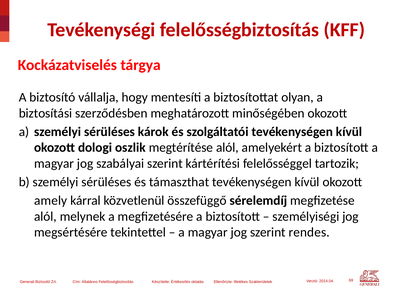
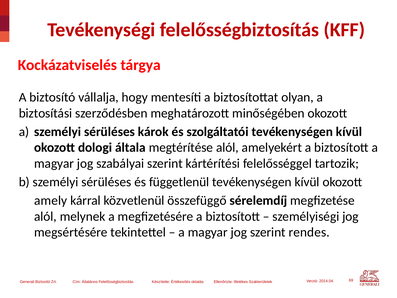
oszlik: oszlik -> általa
támaszthat: támaszthat -> függetlenül
